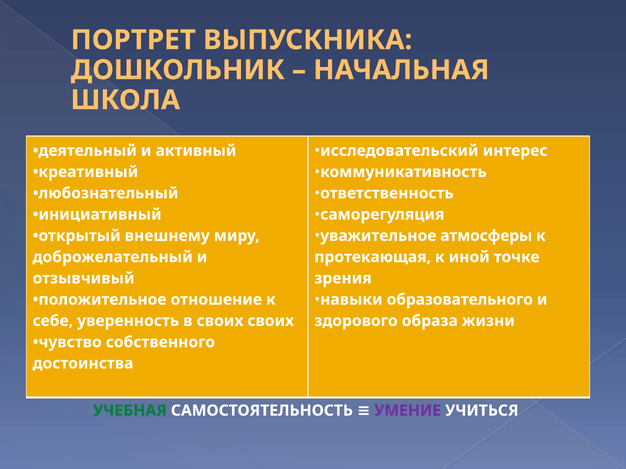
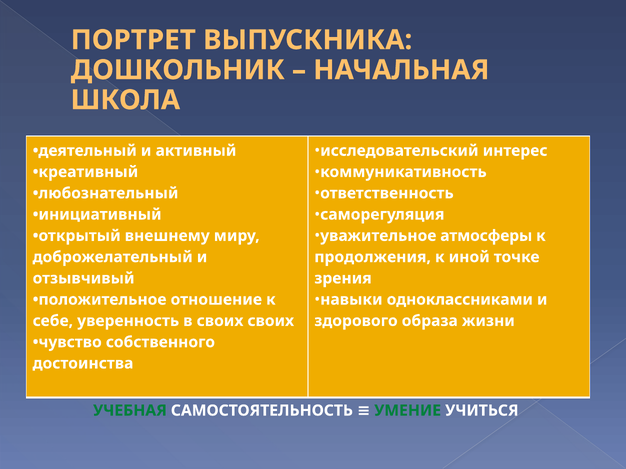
протекающая: протекающая -> продолжения
образовательного: образовательного -> одноклассниками
УМЕНИЕ colour: purple -> green
